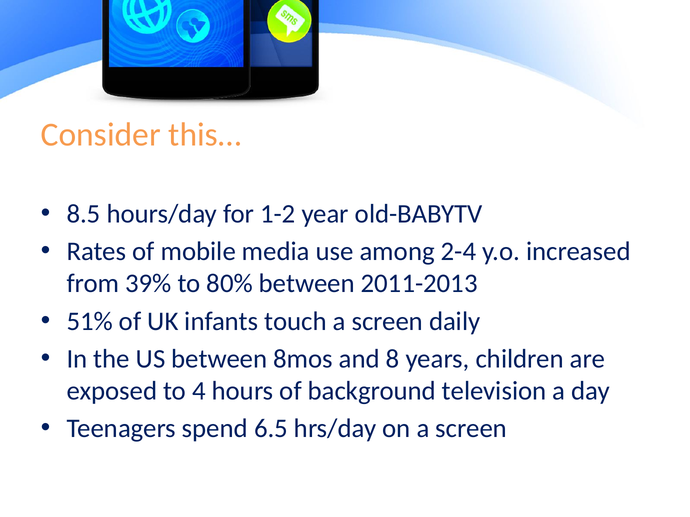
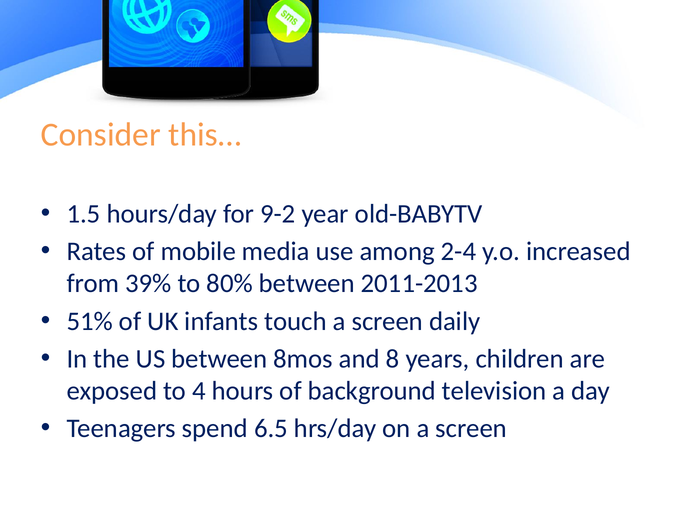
8.5: 8.5 -> 1.5
1-2: 1-2 -> 9-2
